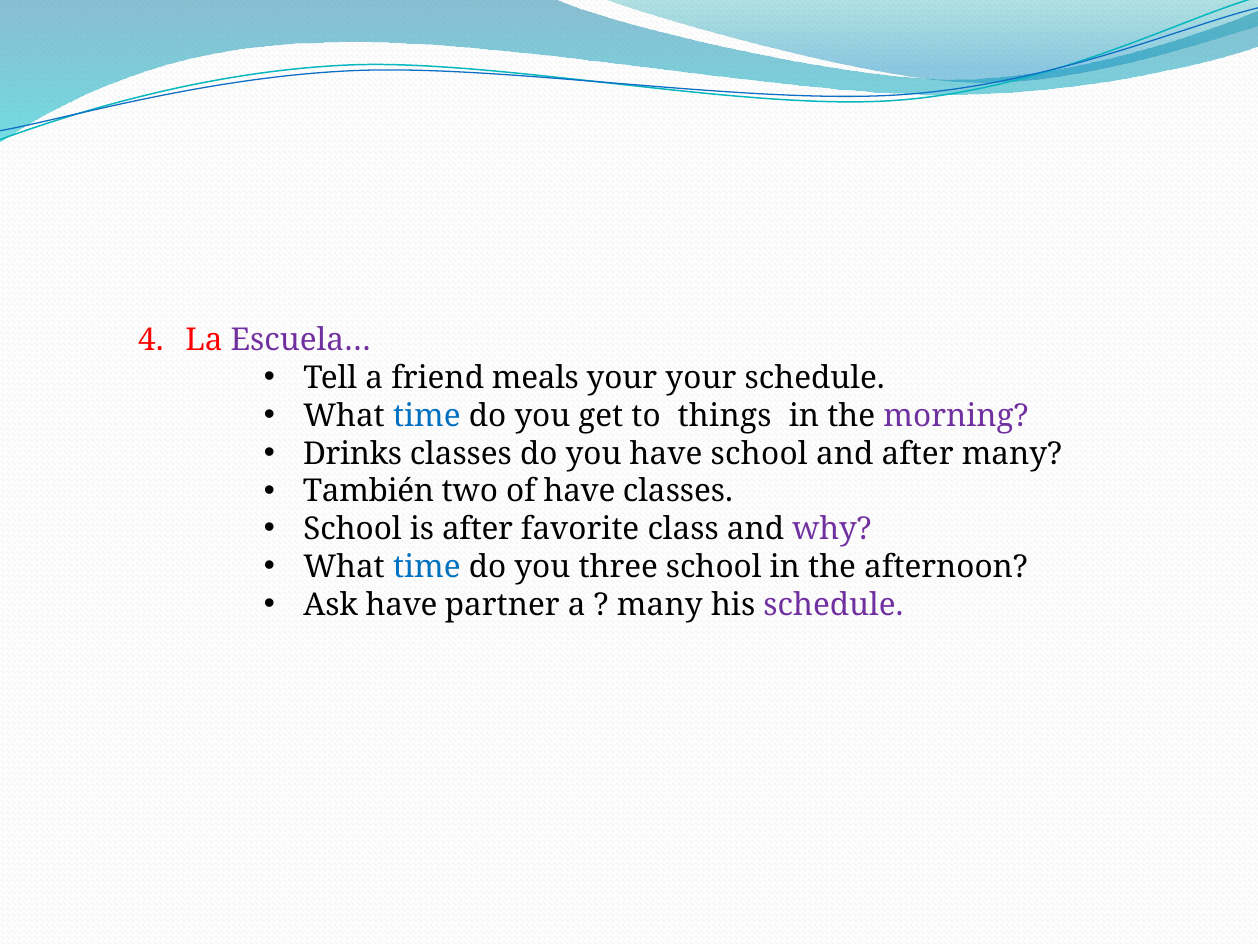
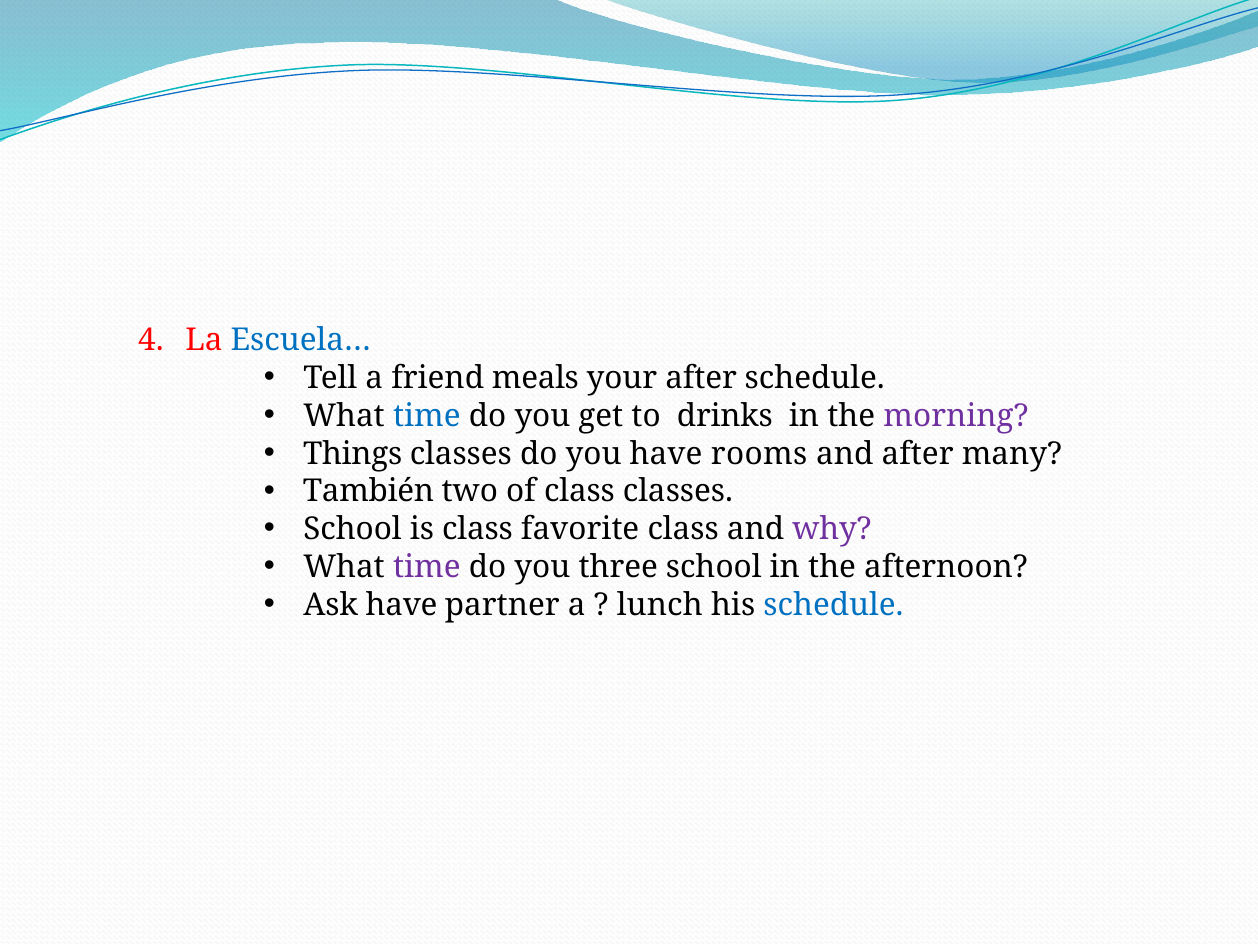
Escuela… colour: purple -> blue
your your: your -> after
things: things -> drinks
Drinks: Drinks -> Things
have school: school -> rooms
of have: have -> class
is after: after -> class
time at (427, 567) colour: blue -> purple
many at (660, 604): many -> lunch
schedule at (834, 604) colour: purple -> blue
